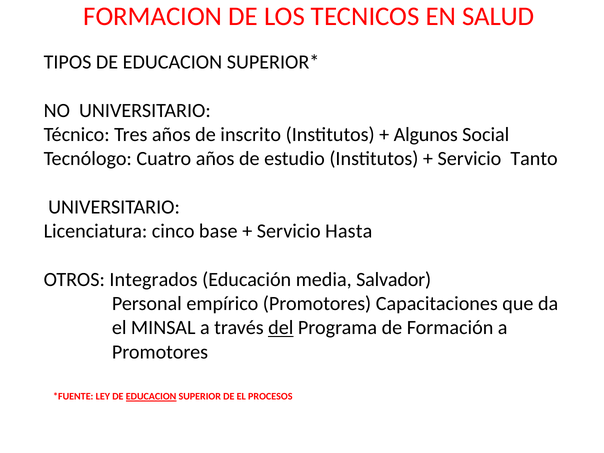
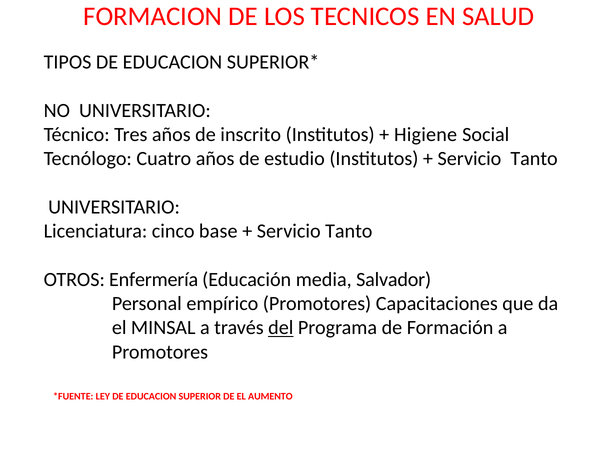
Algunos: Algunos -> Higiene
Hasta at (349, 231): Hasta -> Tanto
Integrados: Integrados -> Enfermería
EDUCACION at (151, 397) underline: present -> none
PROCESOS: PROCESOS -> AUMENTO
